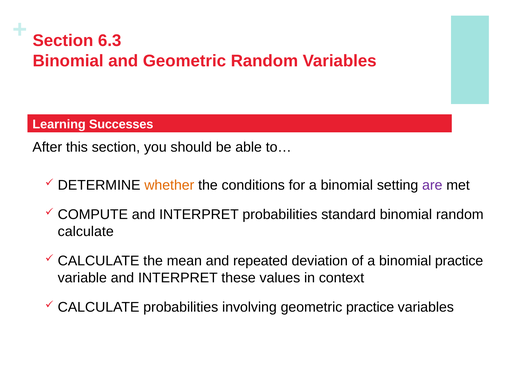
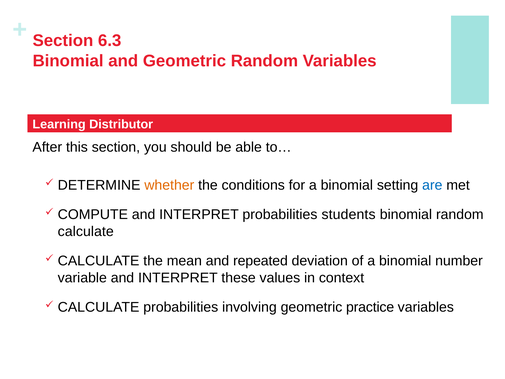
Successes: Successes -> Distributor
are colour: purple -> blue
standard: standard -> students
binomial practice: practice -> number
